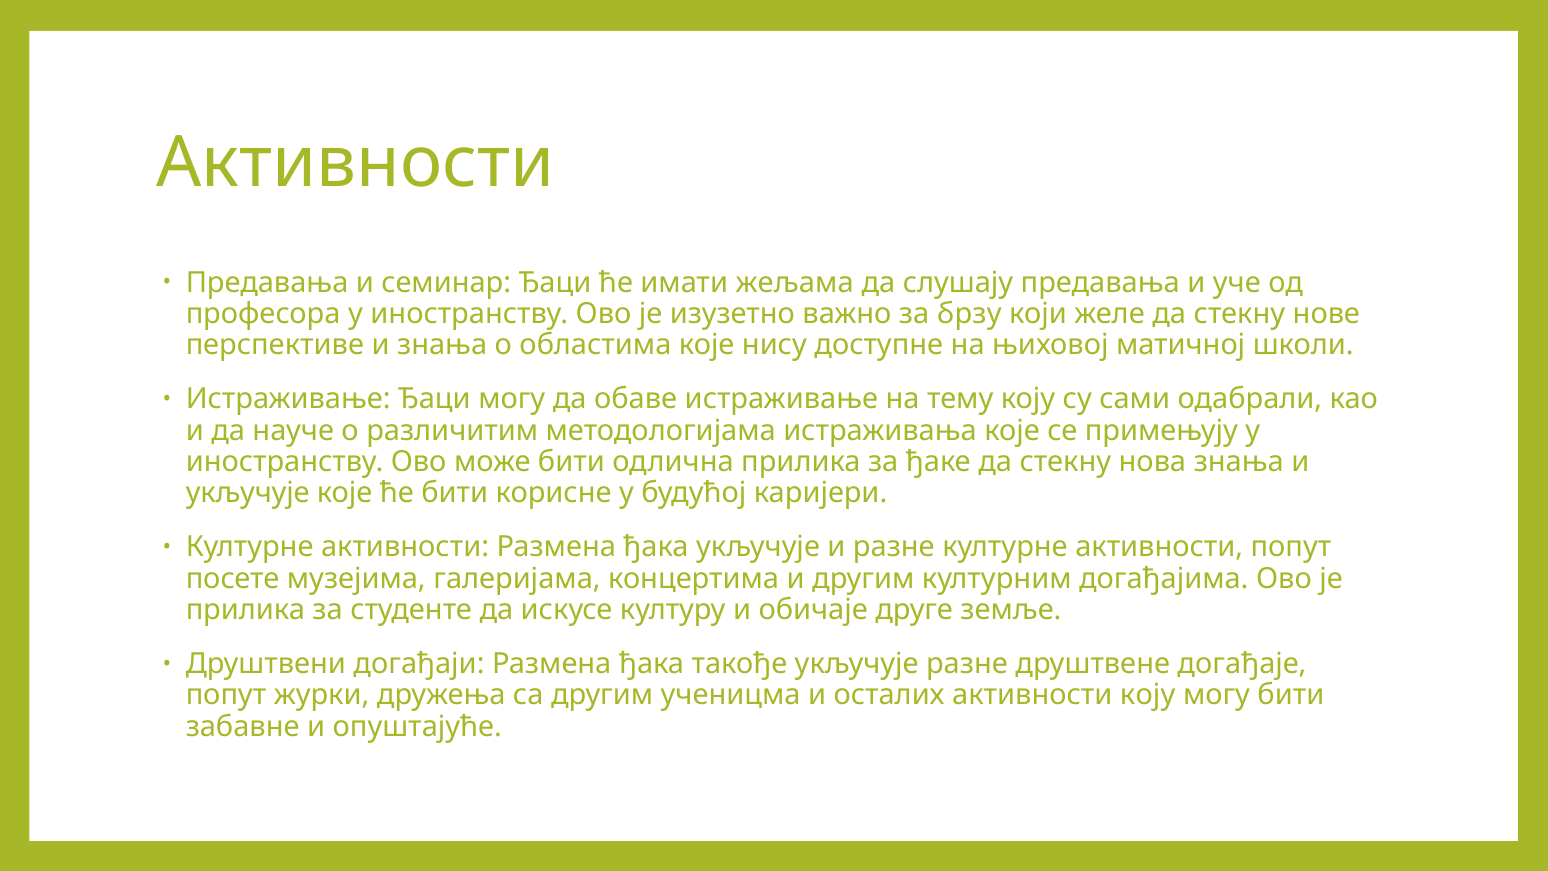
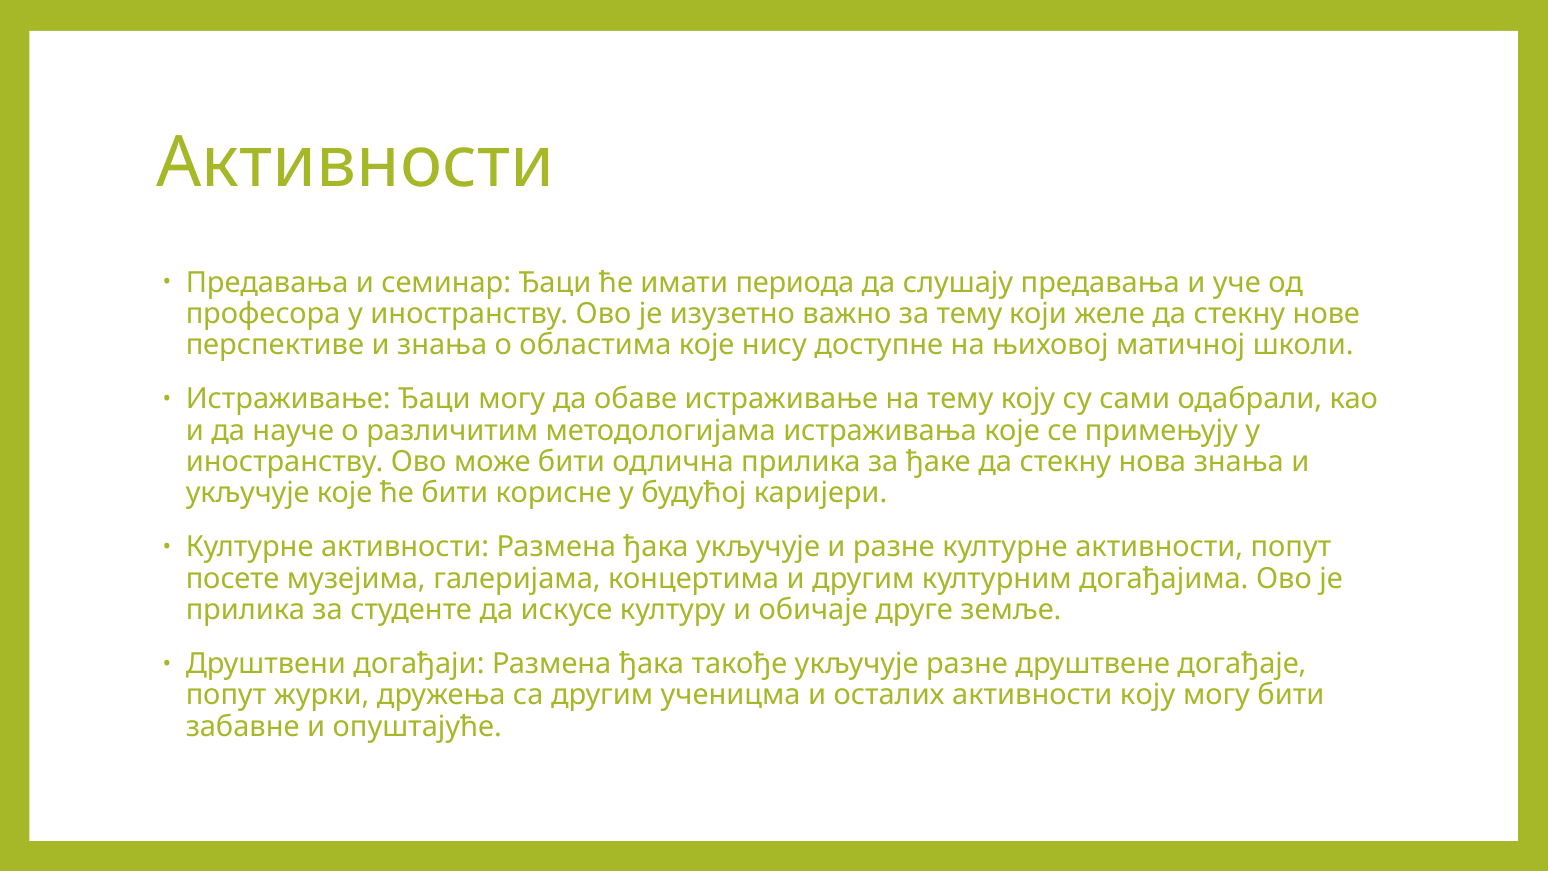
жељама: жељама -> периода
за брзу: брзу -> тему
